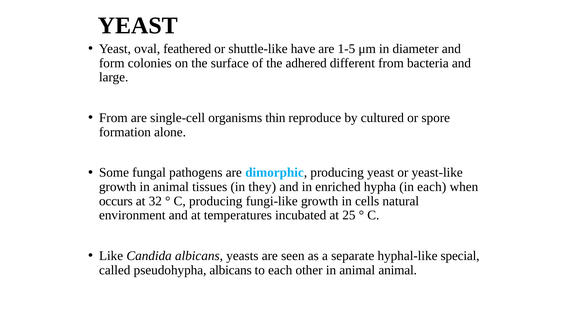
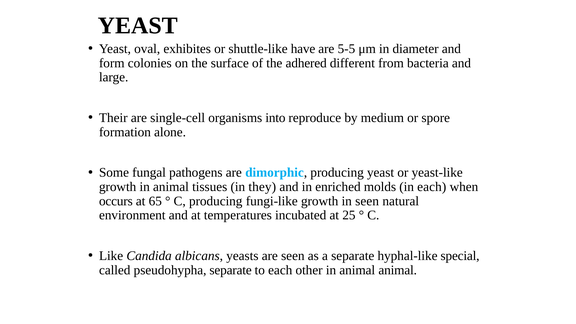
feathered: feathered -> exhibites
1-5: 1-5 -> 5-5
From at (113, 118): From -> Their
thin: thin -> into
cultured: cultured -> medium
hypha: hypha -> molds
32: 32 -> 65
in cells: cells -> seen
pseudohypha albicans: albicans -> separate
